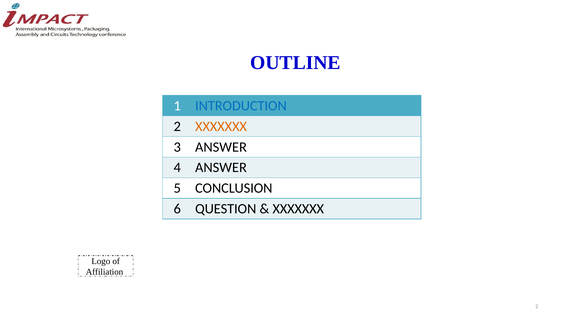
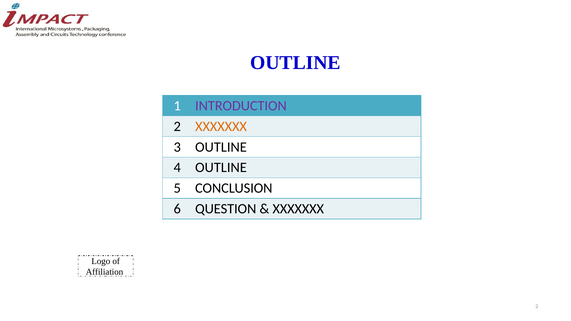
INTRODUCTION colour: blue -> purple
3 ANSWER: ANSWER -> OUTLINE
4 ANSWER: ANSWER -> OUTLINE
